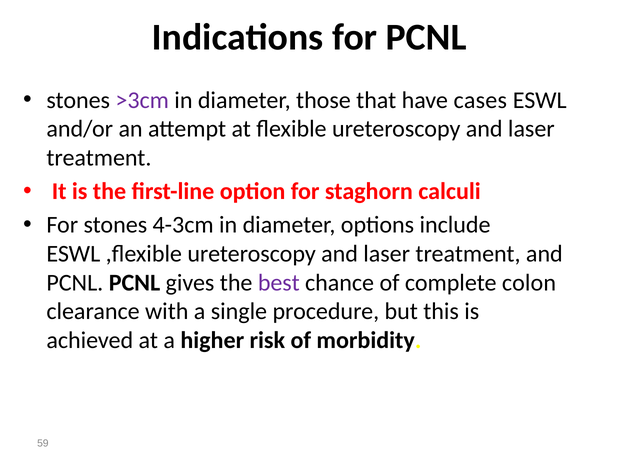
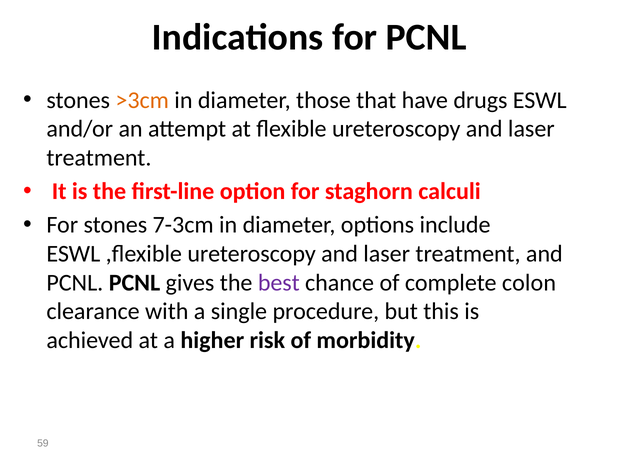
>3cm colour: purple -> orange
cases: cases -> drugs
4-3cm: 4-3cm -> 7-3cm
